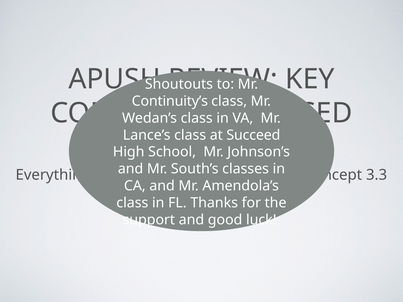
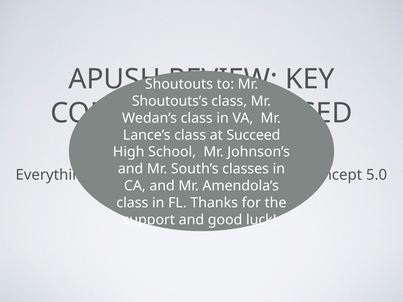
Continuity’s: Continuity’s -> Shoutouts’s
3.3: 3.3 -> 5.0
